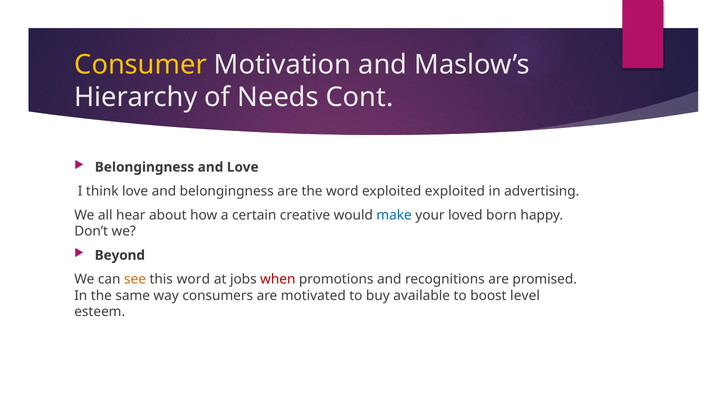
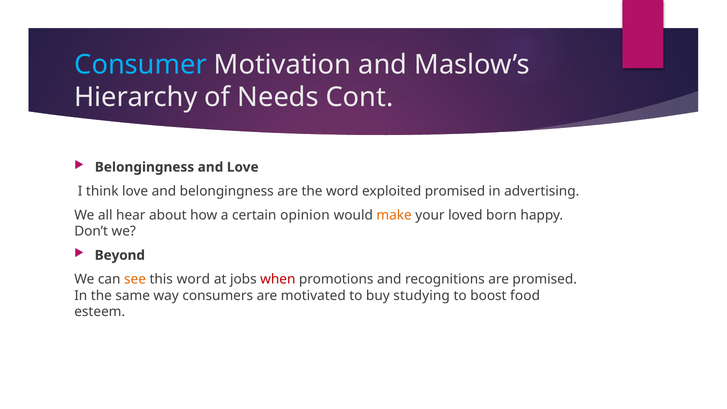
Consumer colour: yellow -> light blue
exploited exploited: exploited -> promised
creative: creative -> opinion
make colour: blue -> orange
available: available -> studying
level: level -> food
